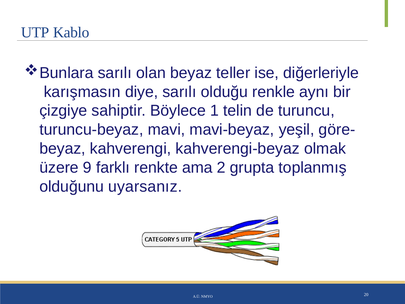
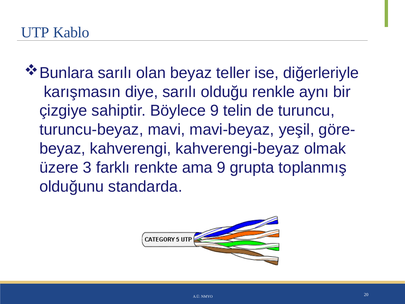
Böylece 1: 1 -> 9
9: 9 -> 3
ama 2: 2 -> 9
uyarsanız: uyarsanız -> standarda
